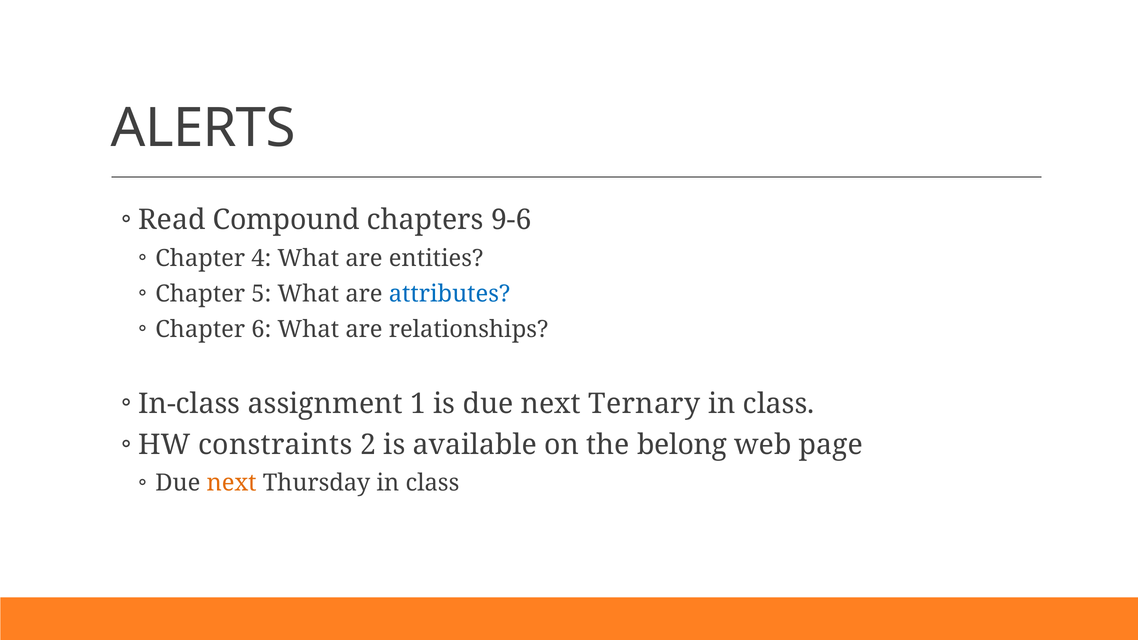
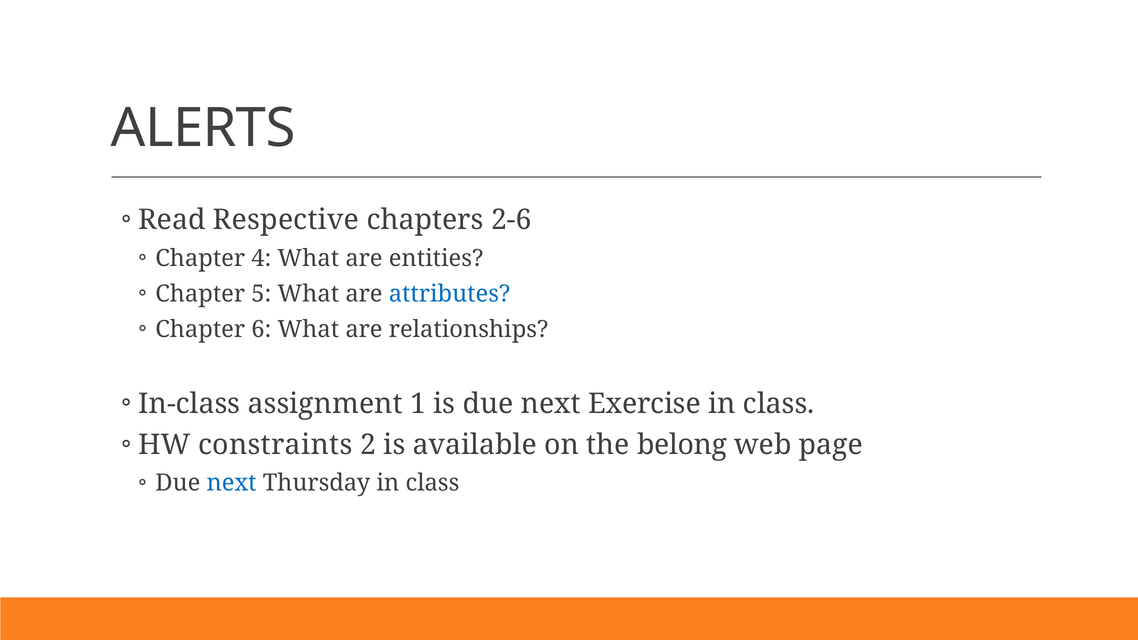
Compound: Compound -> Respective
9-6: 9-6 -> 2-6
Ternary: Ternary -> Exercise
next at (232, 483) colour: orange -> blue
